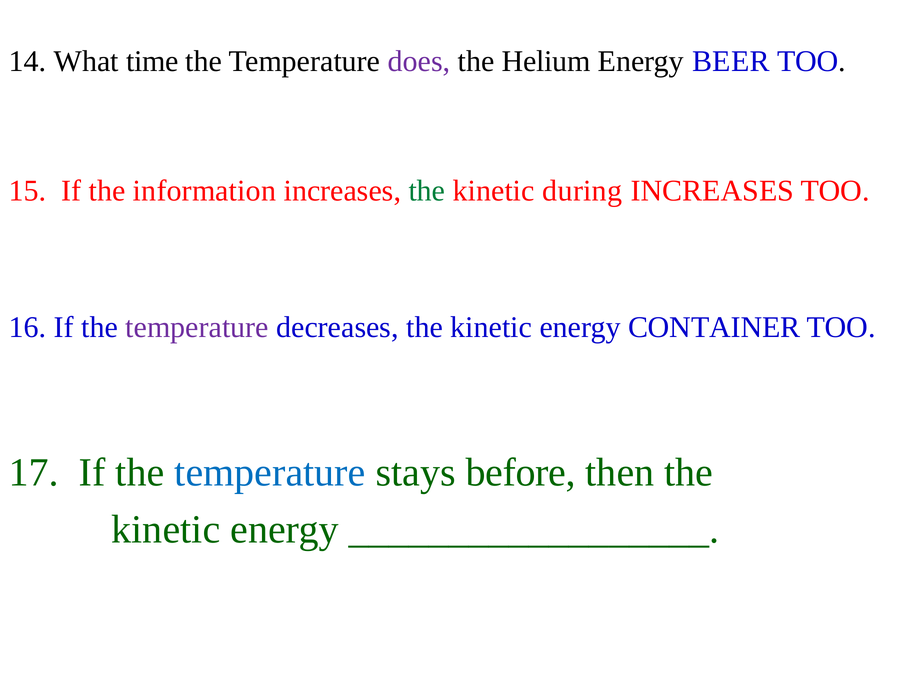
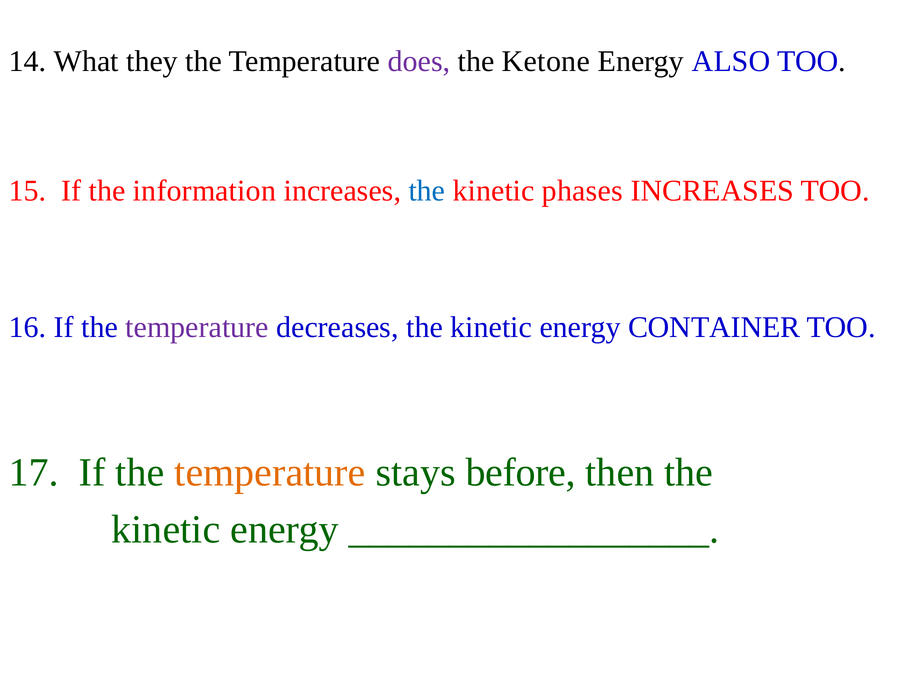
time: time -> they
Helium: Helium -> Ketone
BEER: BEER -> ALSO
the at (427, 191) colour: green -> blue
during: during -> phases
temperature at (270, 472) colour: blue -> orange
